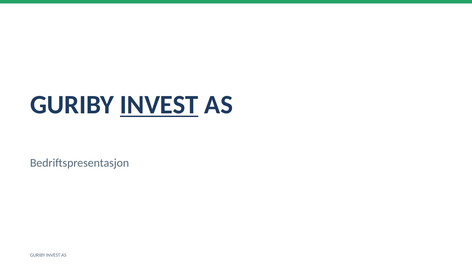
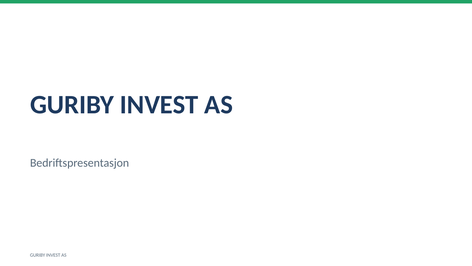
INVEST at (159, 105) underline: present -> none
